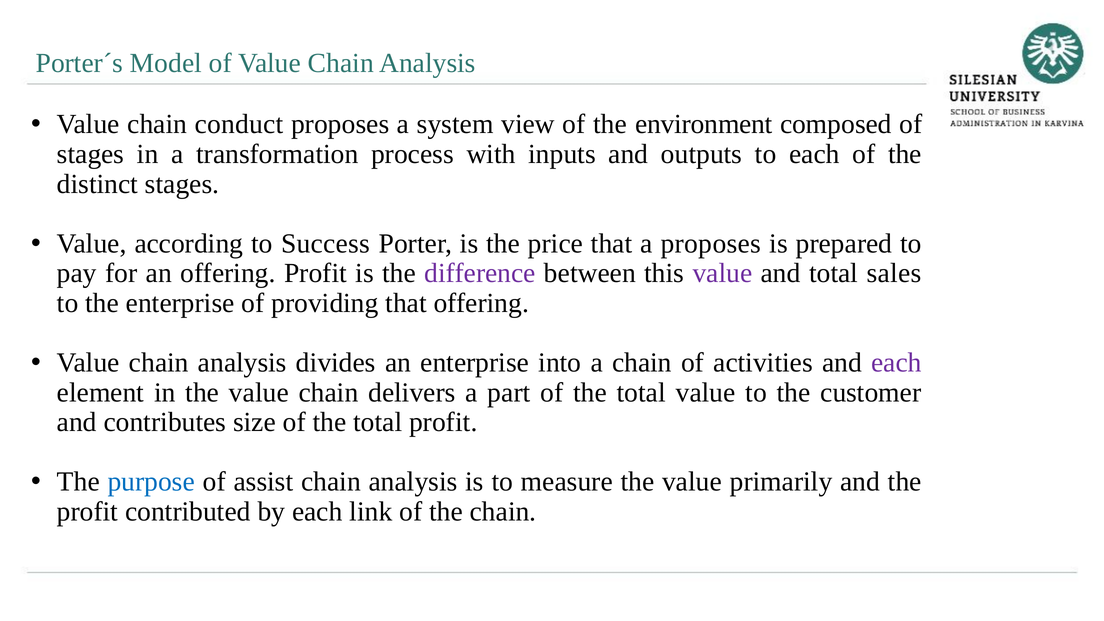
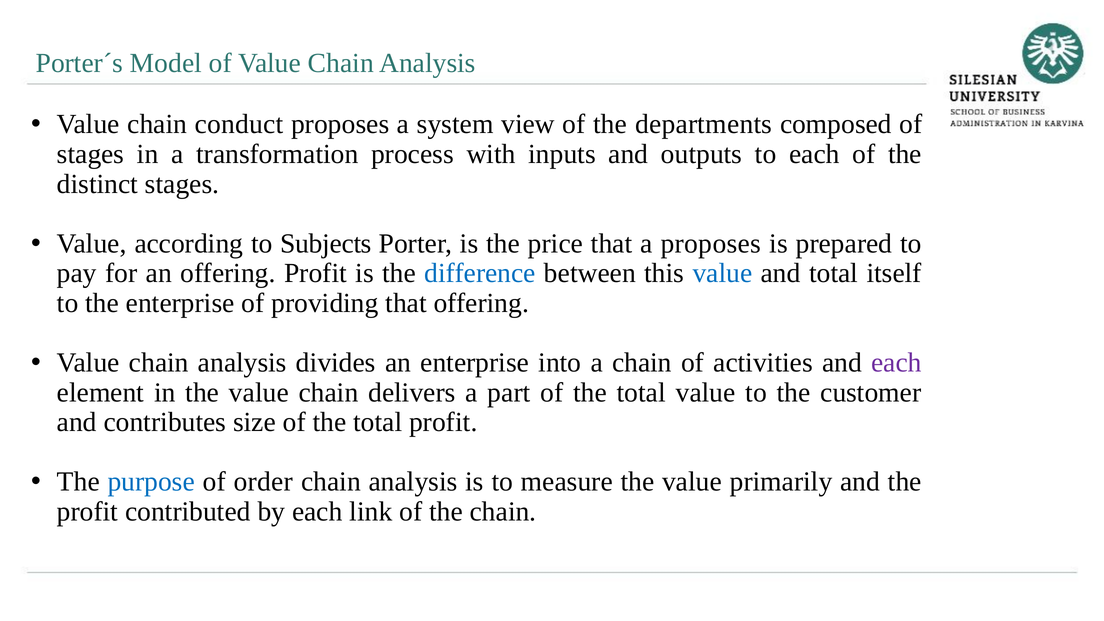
environment: environment -> departments
Success: Success -> Subjects
difference colour: purple -> blue
value at (722, 273) colour: purple -> blue
sales: sales -> itself
assist: assist -> order
